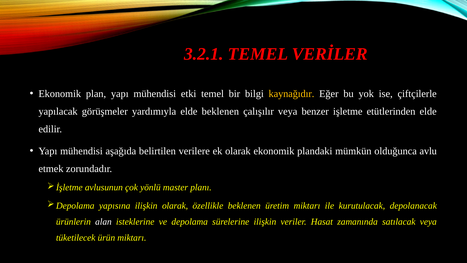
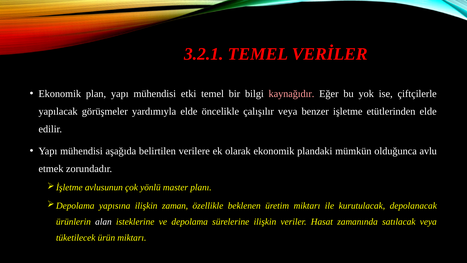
kaynağıdır colour: yellow -> pink
elde beklenen: beklenen -> öncelikle
ilişkin olarak: olarak -> zaman
